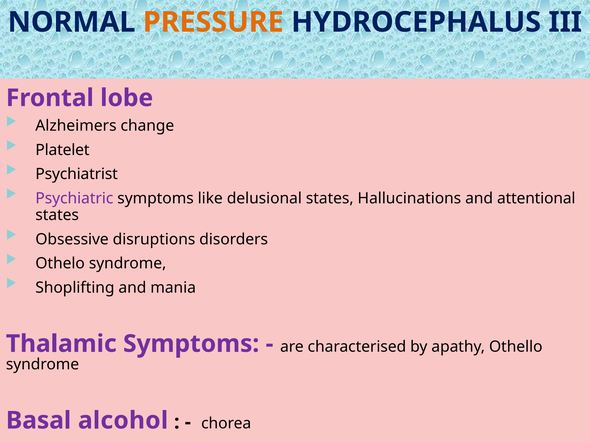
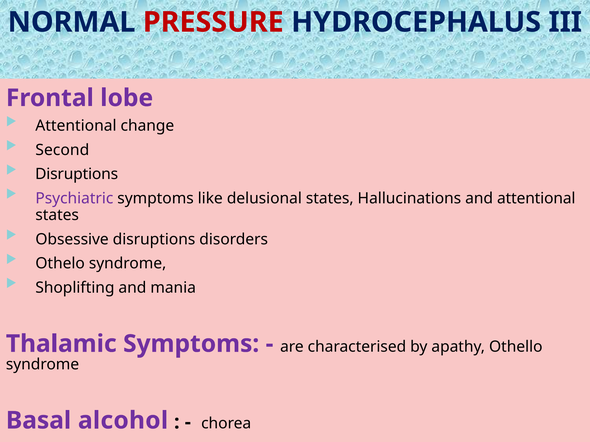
PRESSURE colour: orange -> red
Alzheimers at (76, 126): Alzheimers -> Attentional
Platelet: Platelet -> Second
Psychiatrist at (77, 174): Psychiatrist -> Disruptions
